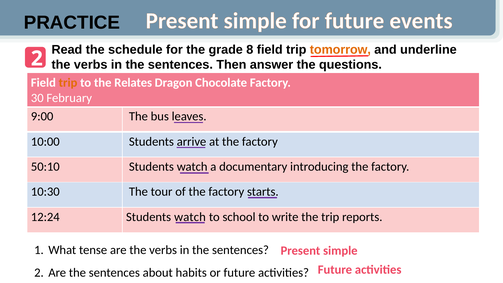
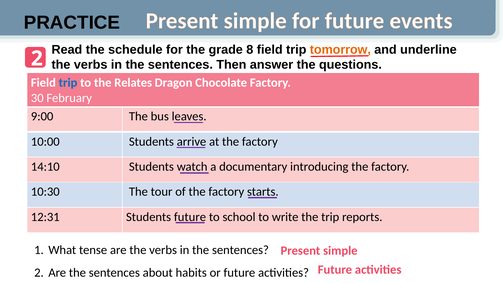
trip at (68, 83) colour: orange -> blue
50:10: 50:10 -> 14:10
12:24: 12:24 -> 12:31
watch at (190, 217): watch -> future
